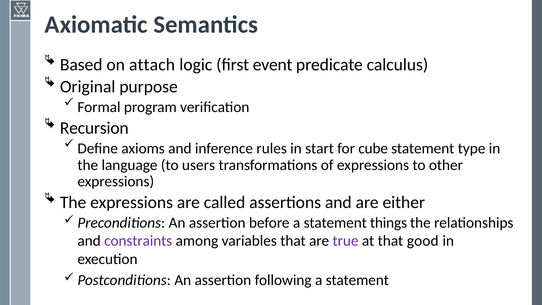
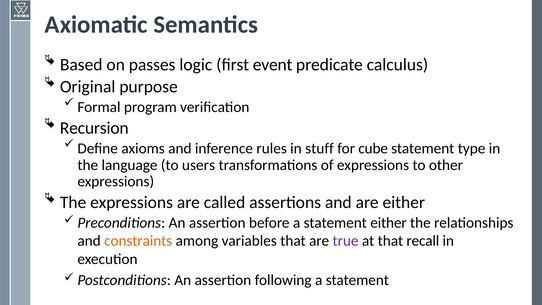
attach: attach -> passes
start: start -> stuff
statement things: things -> either
constraints colour: purple -> orange
good: good -> recall
